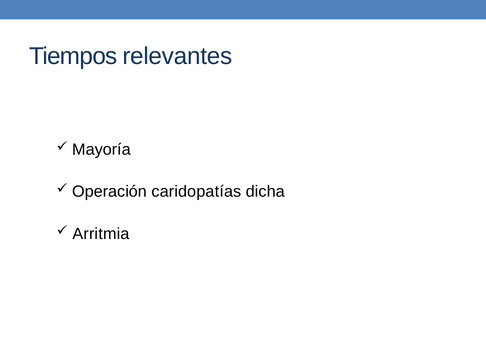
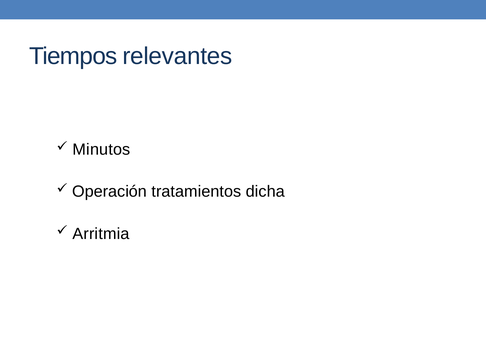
Mayoría: Mayoría -> Minutos
caridopatías: caridopatías -> tratamientos
